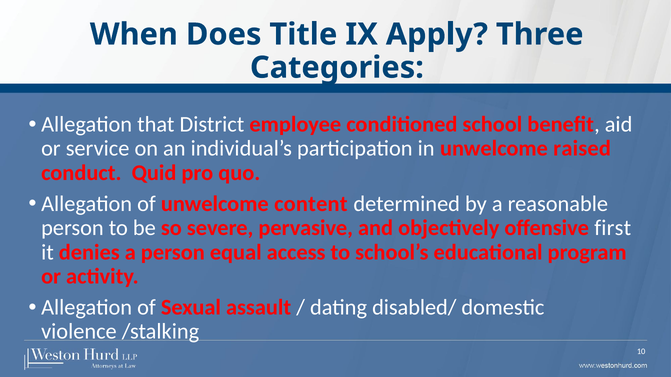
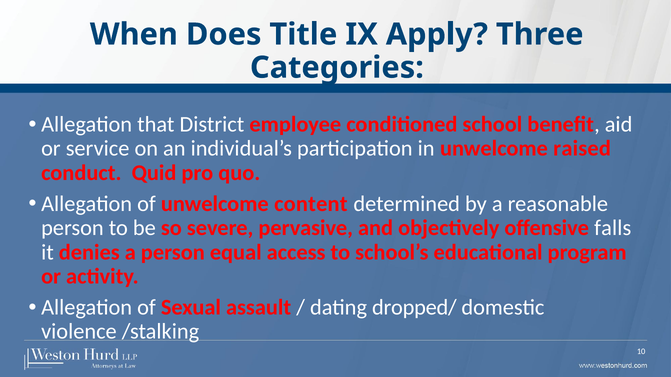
first: first -> falls
disabled/: disabled/ -> dropped/
